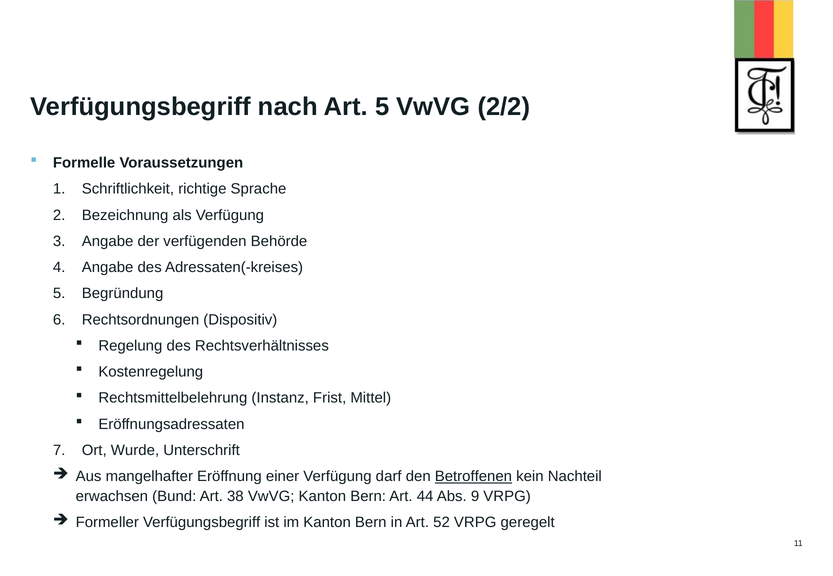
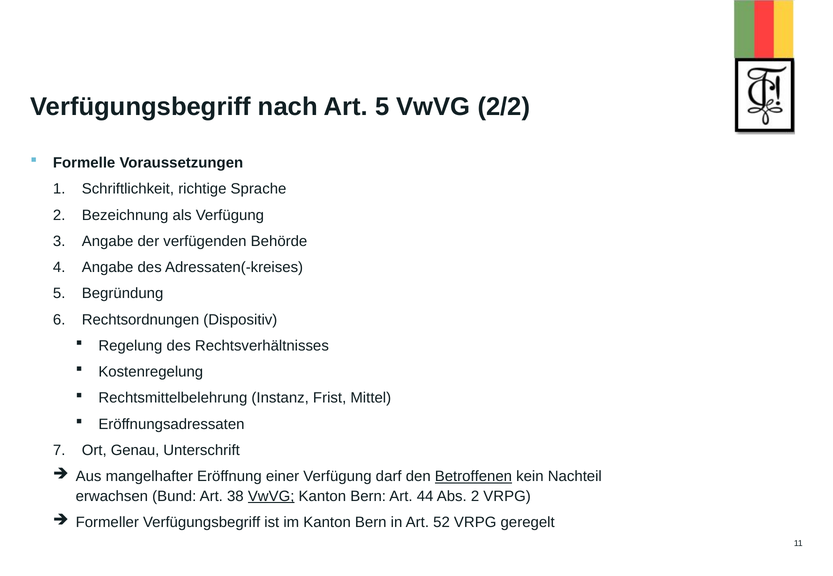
Wurde: Wurde -> Genau
VwVG at (271, 497) underline: none -> present
Abs 9: 9 -> 2
